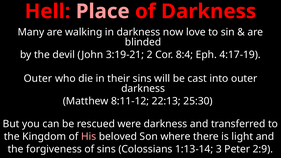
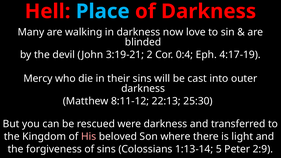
Place colour: pink -> light blue
8:4: 8:4 -> 0:4
Outer at (38, 79): Outer -> Mercy
3: 3 -> 5
